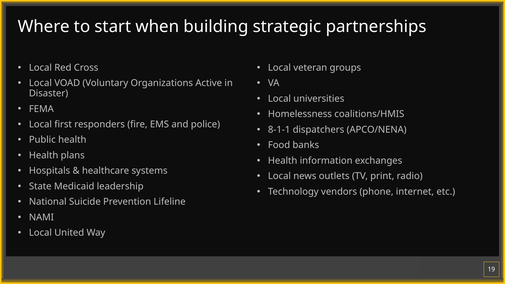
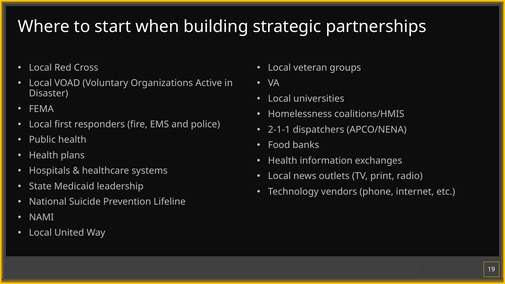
8-1-1: 8-1-1 -> 2-1-1
